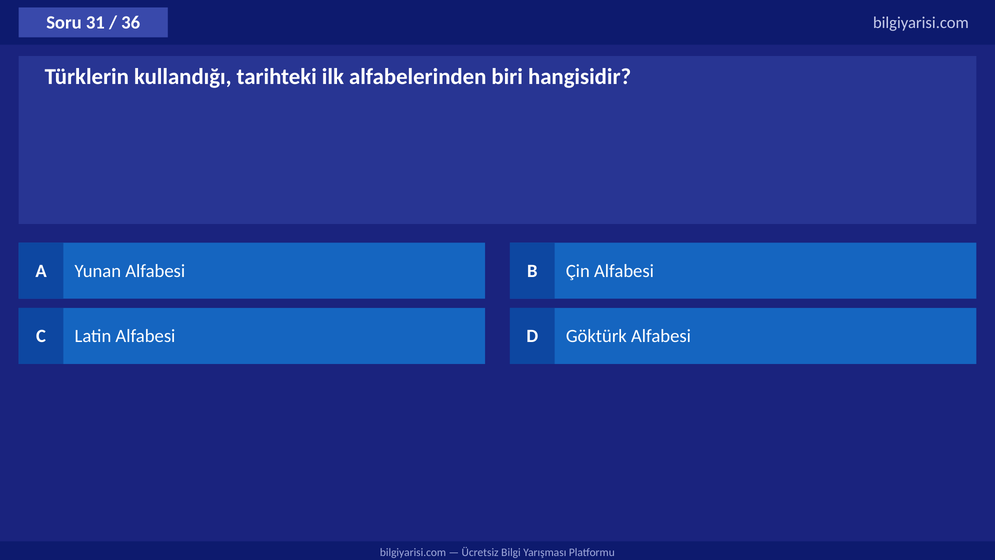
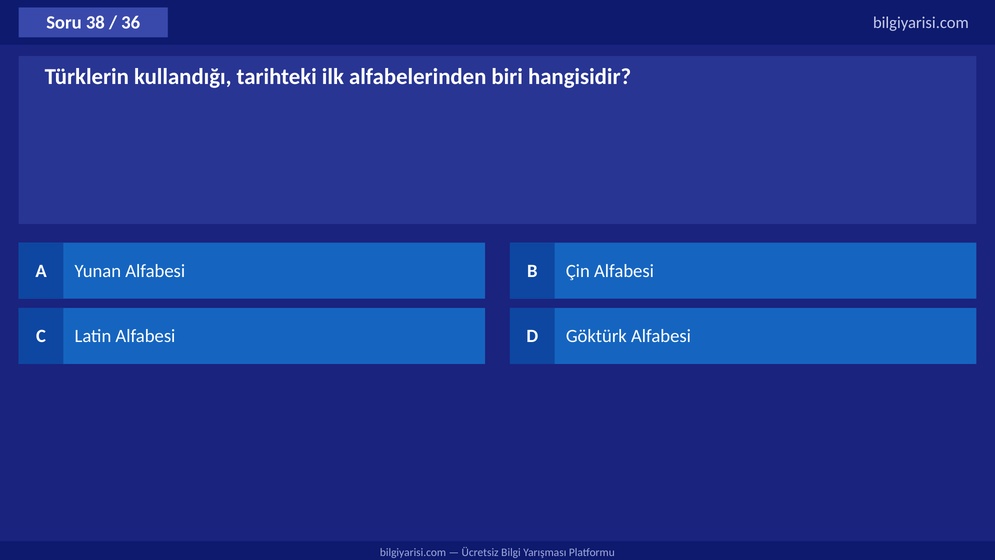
31: 31 -> 38
